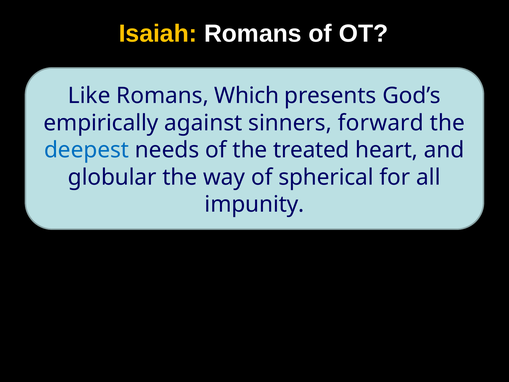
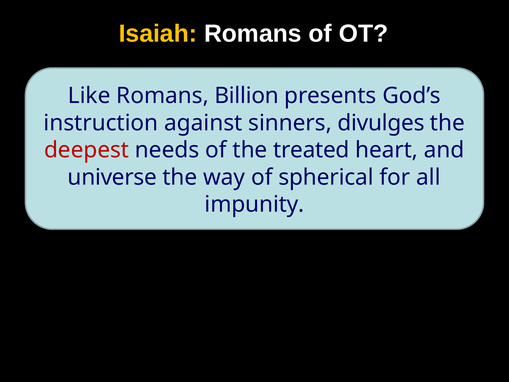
Which: Which -> Billion
empirically: empirically -> instruction
forward: forward -> divulges
deepest colour: blue -> red
globular: globular -> universe
